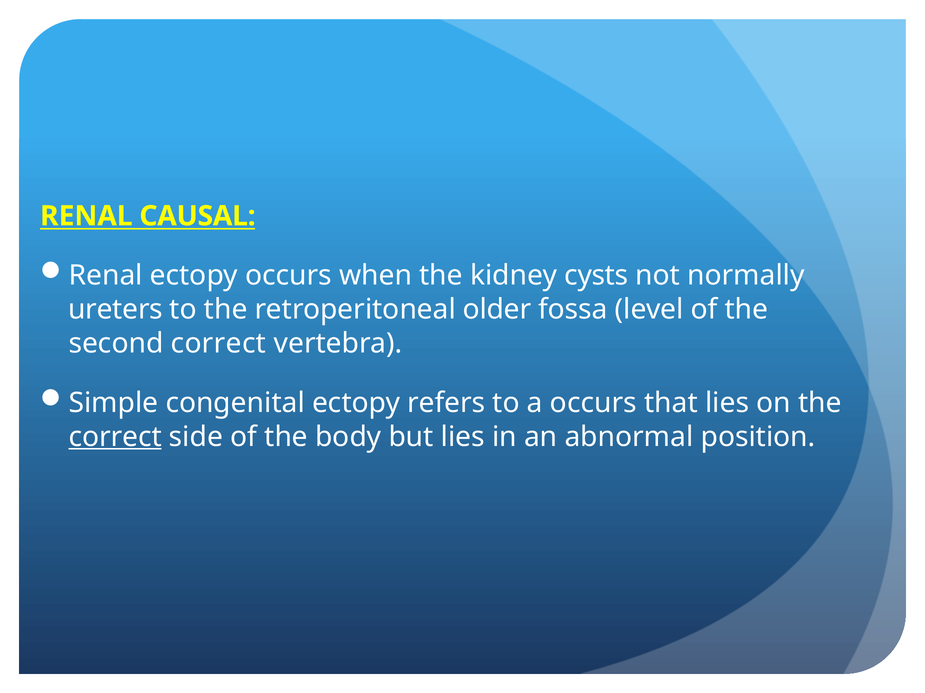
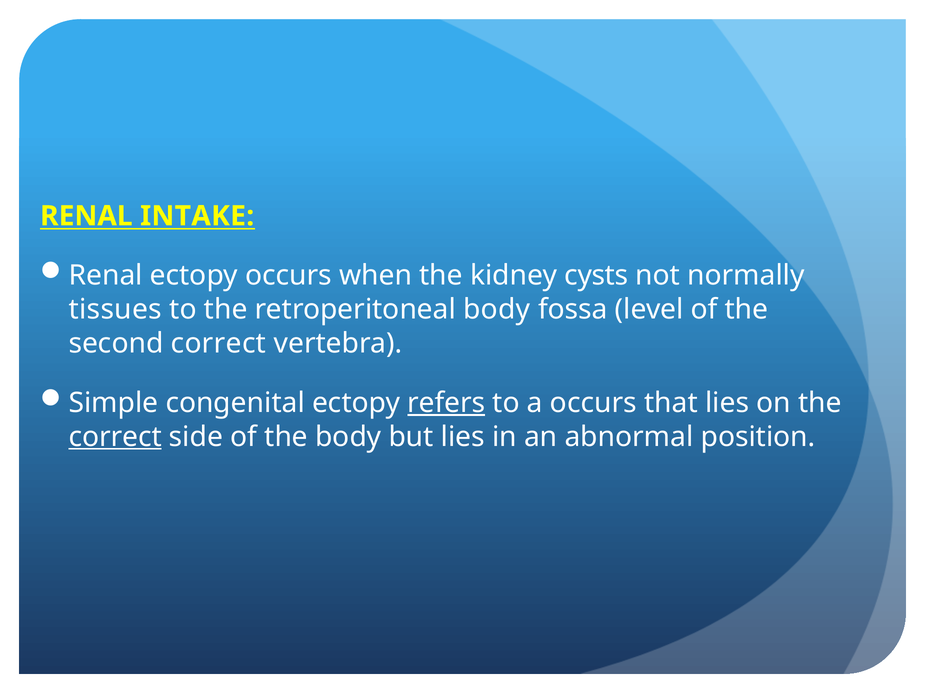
CAUSAL: CAUSAL -> INTAKE
ureters: ureters -> tissues
retroperitoneal older: older -> body
refers underline: none -> present
